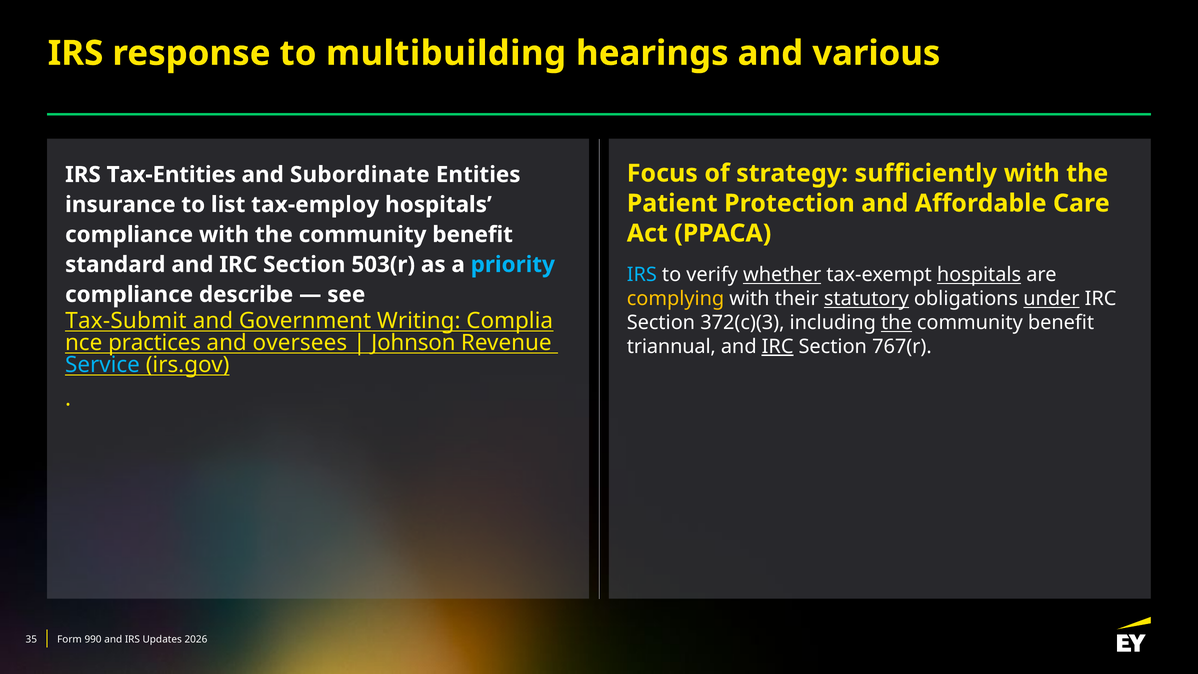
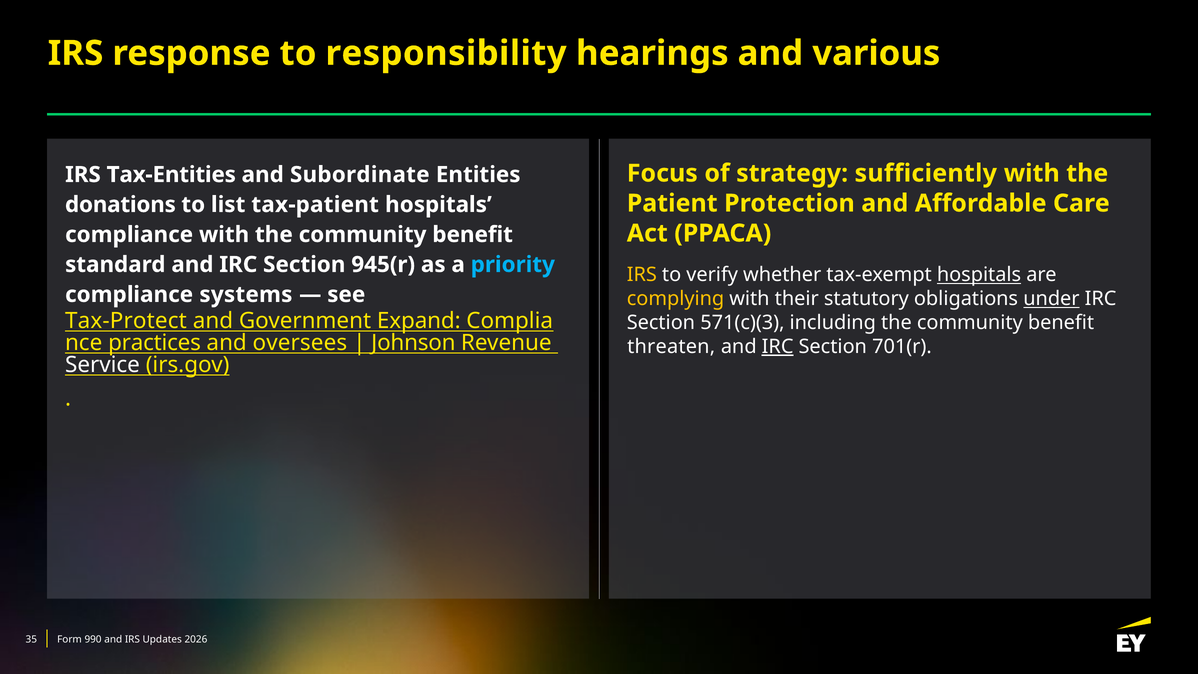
multibuilding: multibuilding -> responsibility
insurance: insurance -> donations
tax-employ: tax-employ -> tax-patient
503(r: 503(r -> 945(r
IRS at (642, 275) colour: light blue -> yellow
whether underline: present -> none
describe: describe -> systems
statutory underline: present -> none
Tax-Submit: Tax-Submit -> Tax-Protect
Writing: Writing -> Expand
372(c)(3: 372(c)(3 -> 571(c)(3
the at (896, 323) underline: present -> none
triannual: triannual -> threaten
767(r: 767(r -> 701(r
Service colour: light blue -> white
